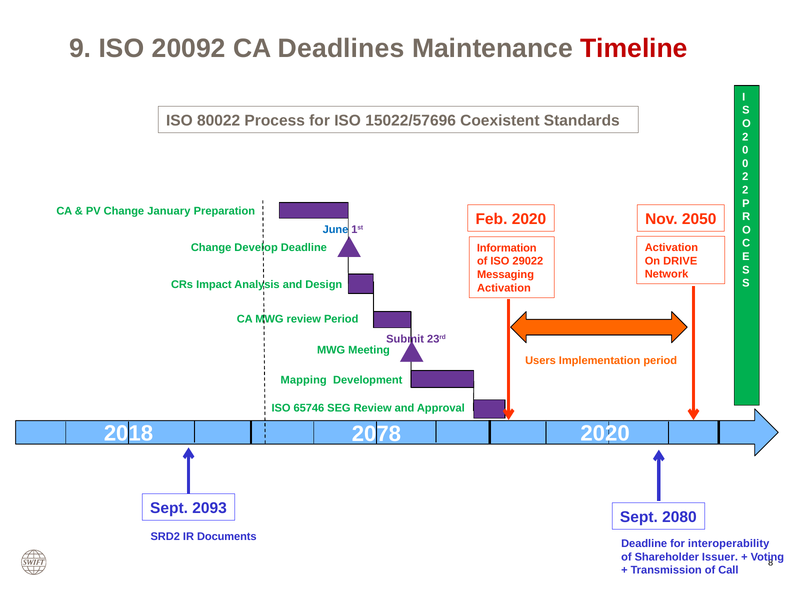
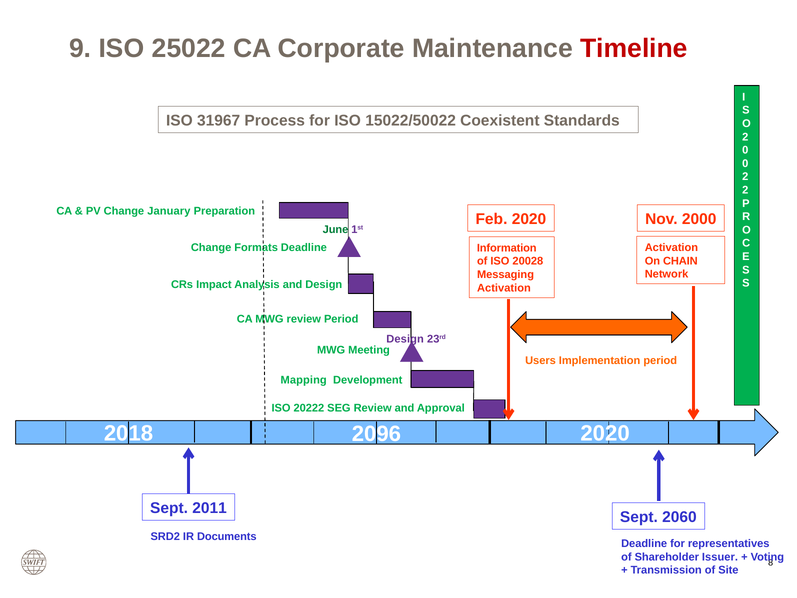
20092: 20092 -> 25022
Deadlines: Deadlines -> Corporate
80022: 80022 -> 31967
15022/57696: 15022/57696 -> 15022/50022
2050: 2050 -> 2000
June colour: blue -> green
Develop: Develop -> Formats
DRIVE: DRIVE -> CHAIN
29022: 29022 -> 20028
Submit at (405, 339): Submit -> Design
65746: 65746 -> 20222
2078: 2078 -> 2096
2093: 2093 -> 2011
2080: 2080 -> 2060
interoperability: interoperability -> representatives
Call: Call -> Site
